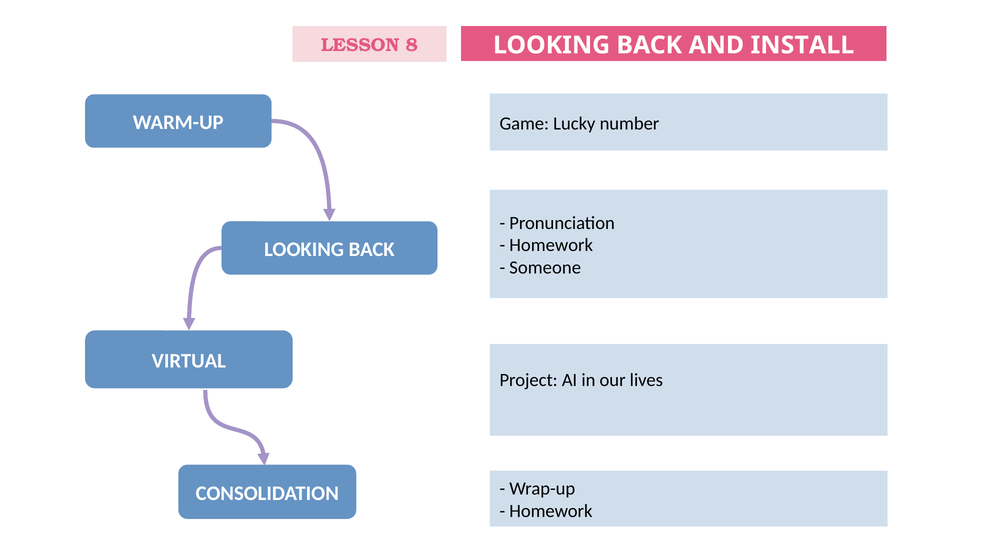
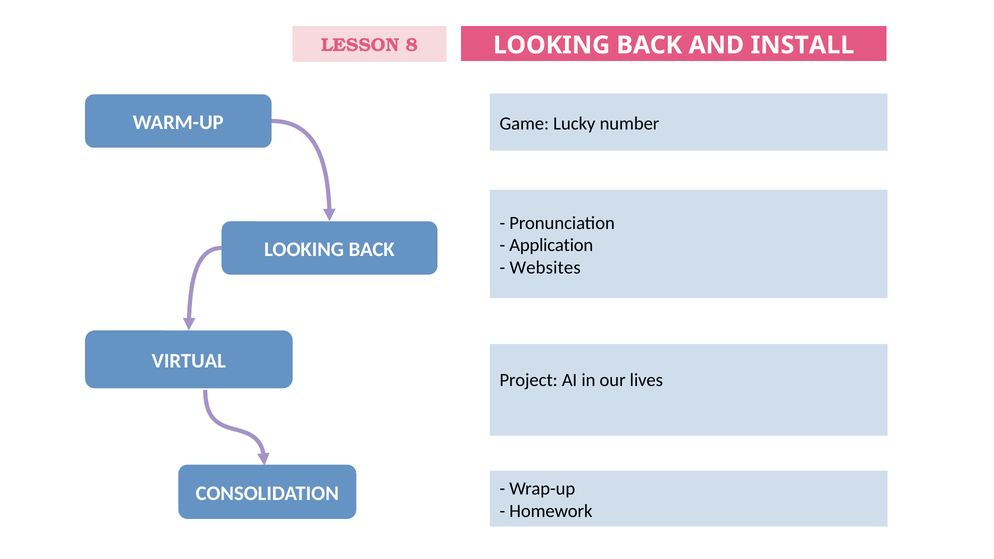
Homework at (551, 245): Homework -> Application
Someone: Someone -> Websites
